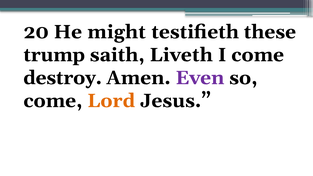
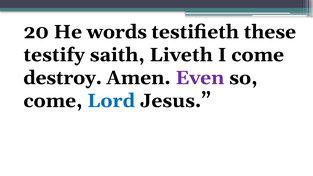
might: might -> words
trump: trump -> testify
Lord colour: orange -> blue
